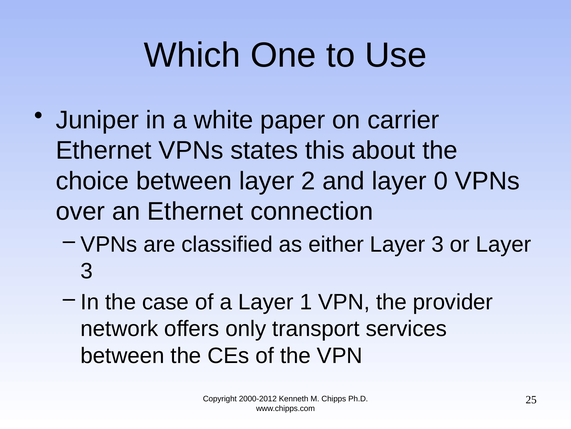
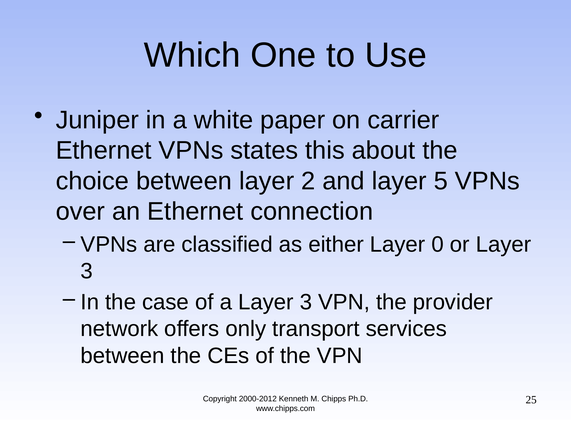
0: 0 -> 5
either Layer 3: 3 -> 0
a Layer 1: 1 -> 3
